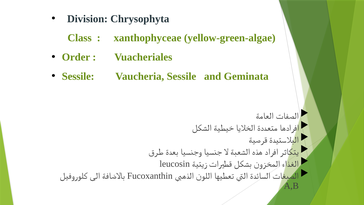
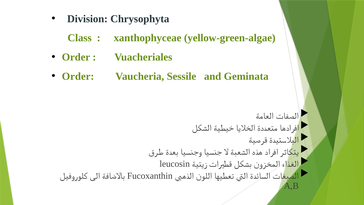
Sessile at (78, 76): Sessile -> Order
